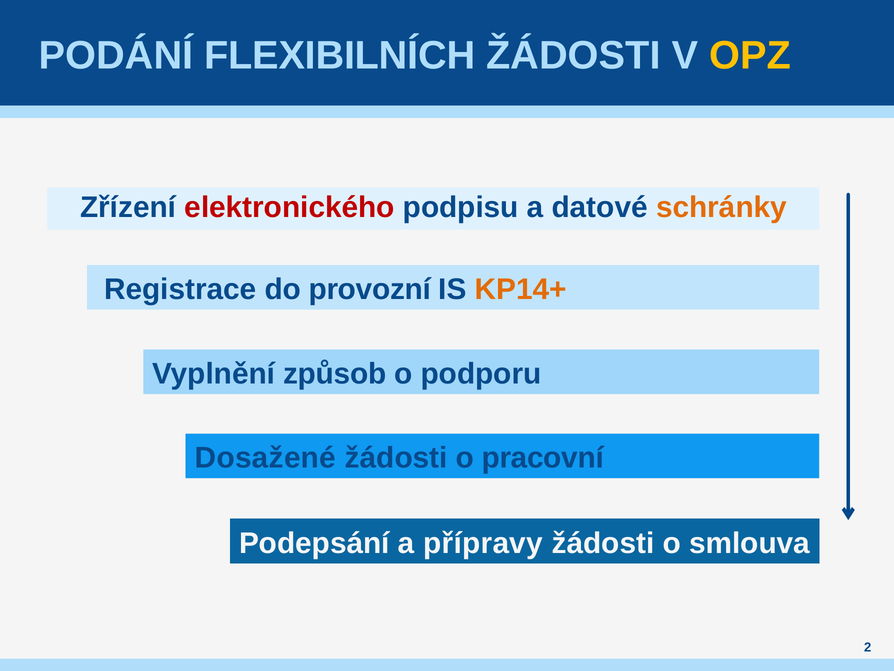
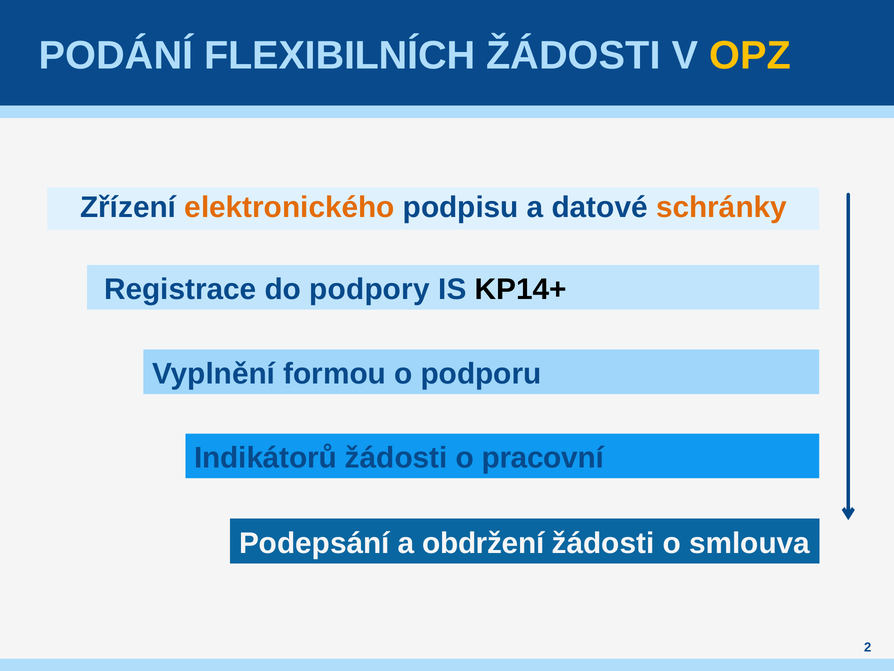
elektronického colour: red -> orange
provozní: provozní -> podpory
KP14+ colour: orange -> black
způsob: způsob -> formou
Dosažené: Dosažené -> Indikátorů
přípravy: přípravy -> obdržení
